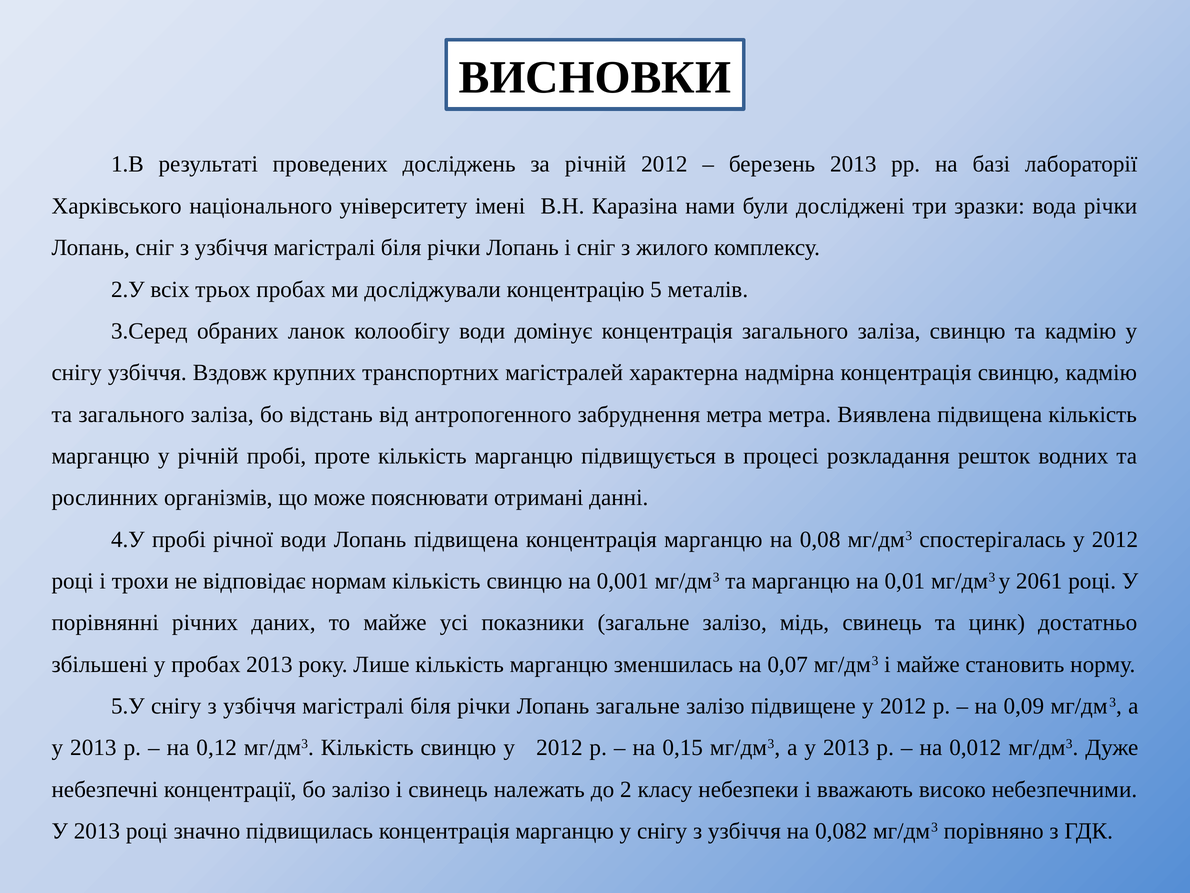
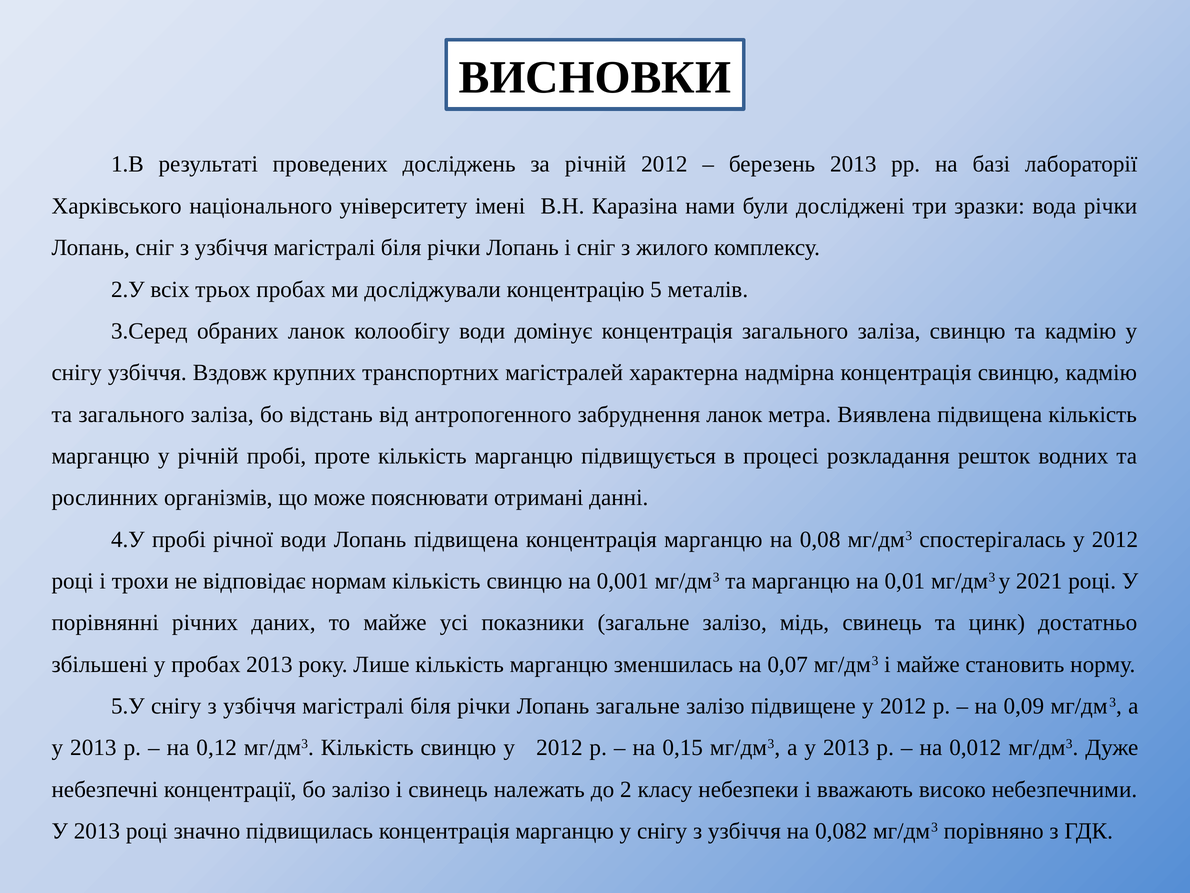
забруднення метра: метра -> ланок
2061: 2061 -> 2021
